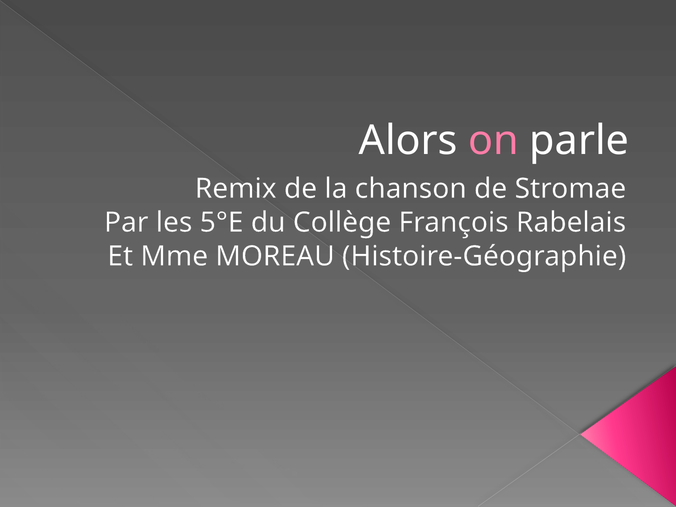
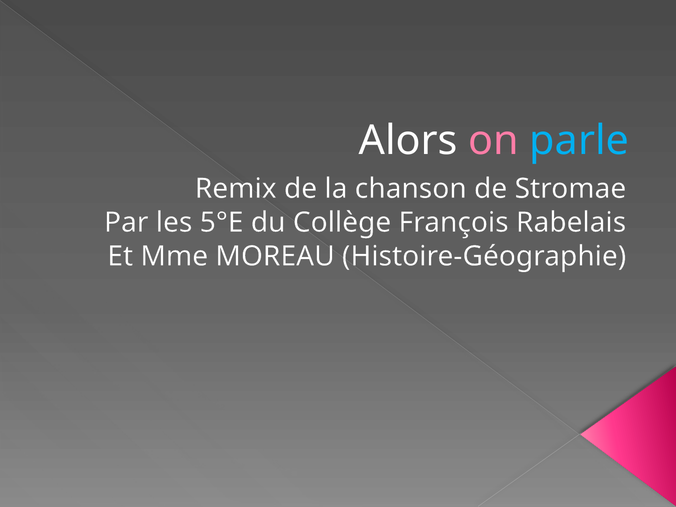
parle colour: white -> light blue
